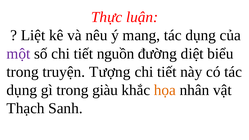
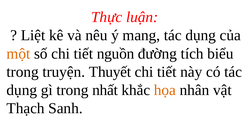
một colour: purple -> orange
diệt: diệt -> tích
Tượng: Tượng -> Thuyết
giàu: giàu -> nhất
